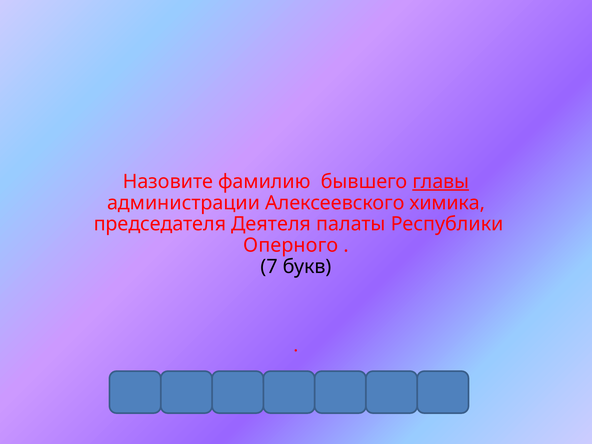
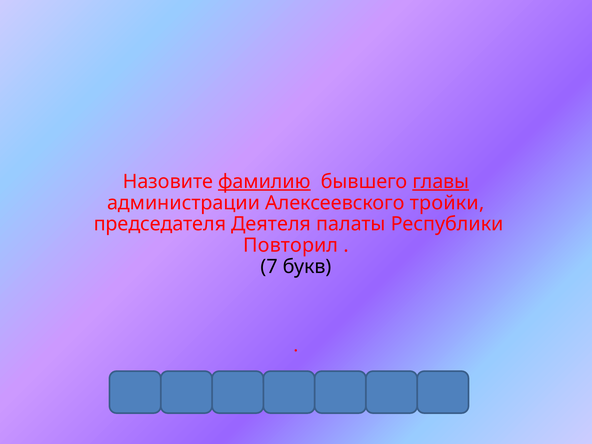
фамилию underline: none -> present
химика: химика -> тройки
Оперного: Оперного -> Повторил
